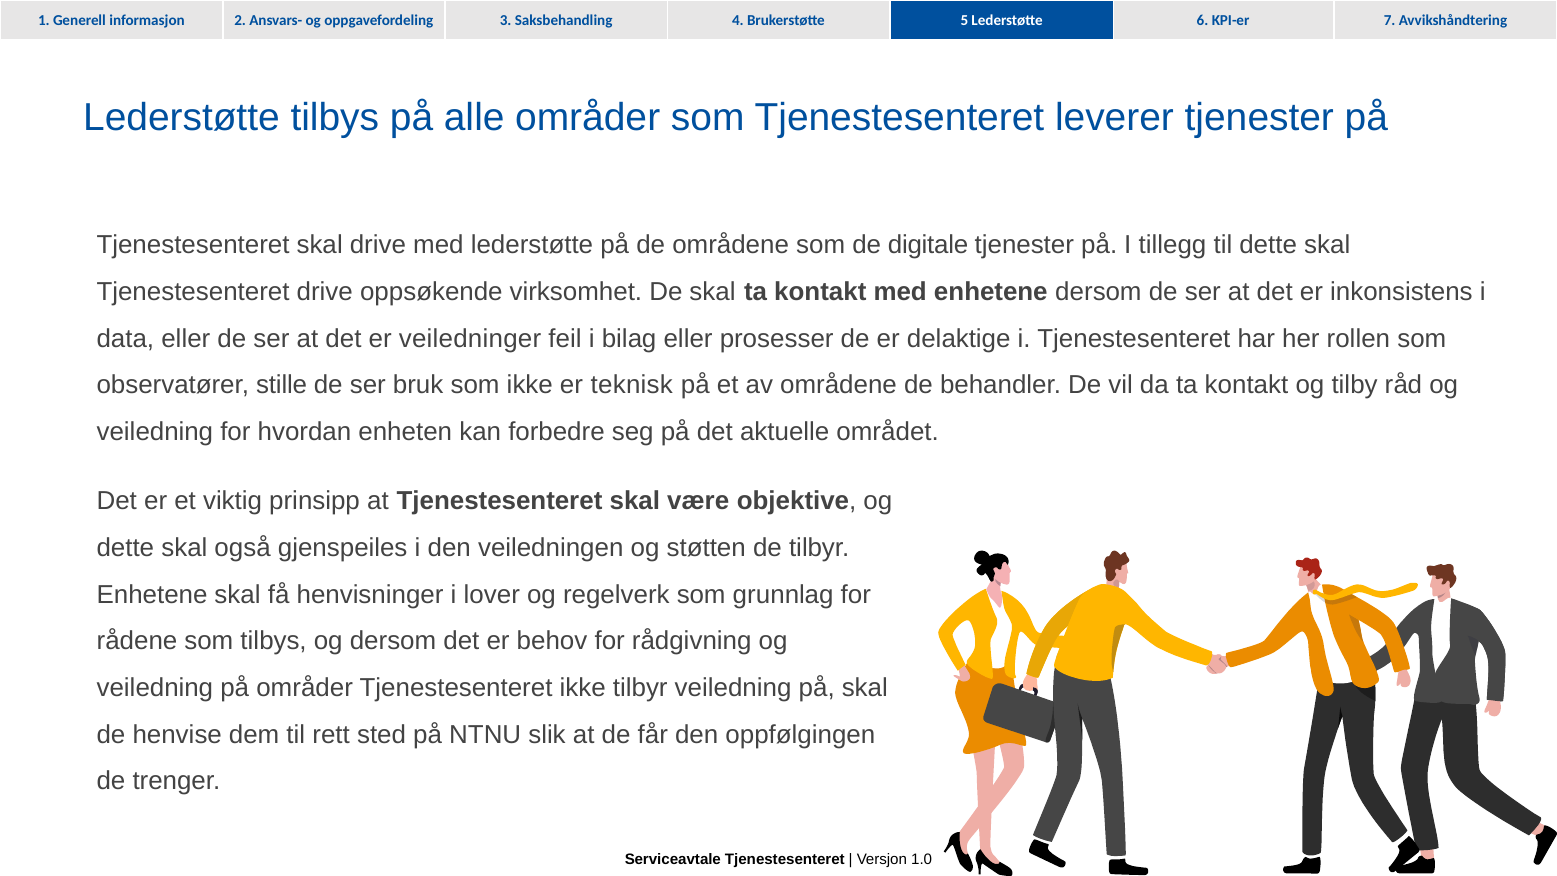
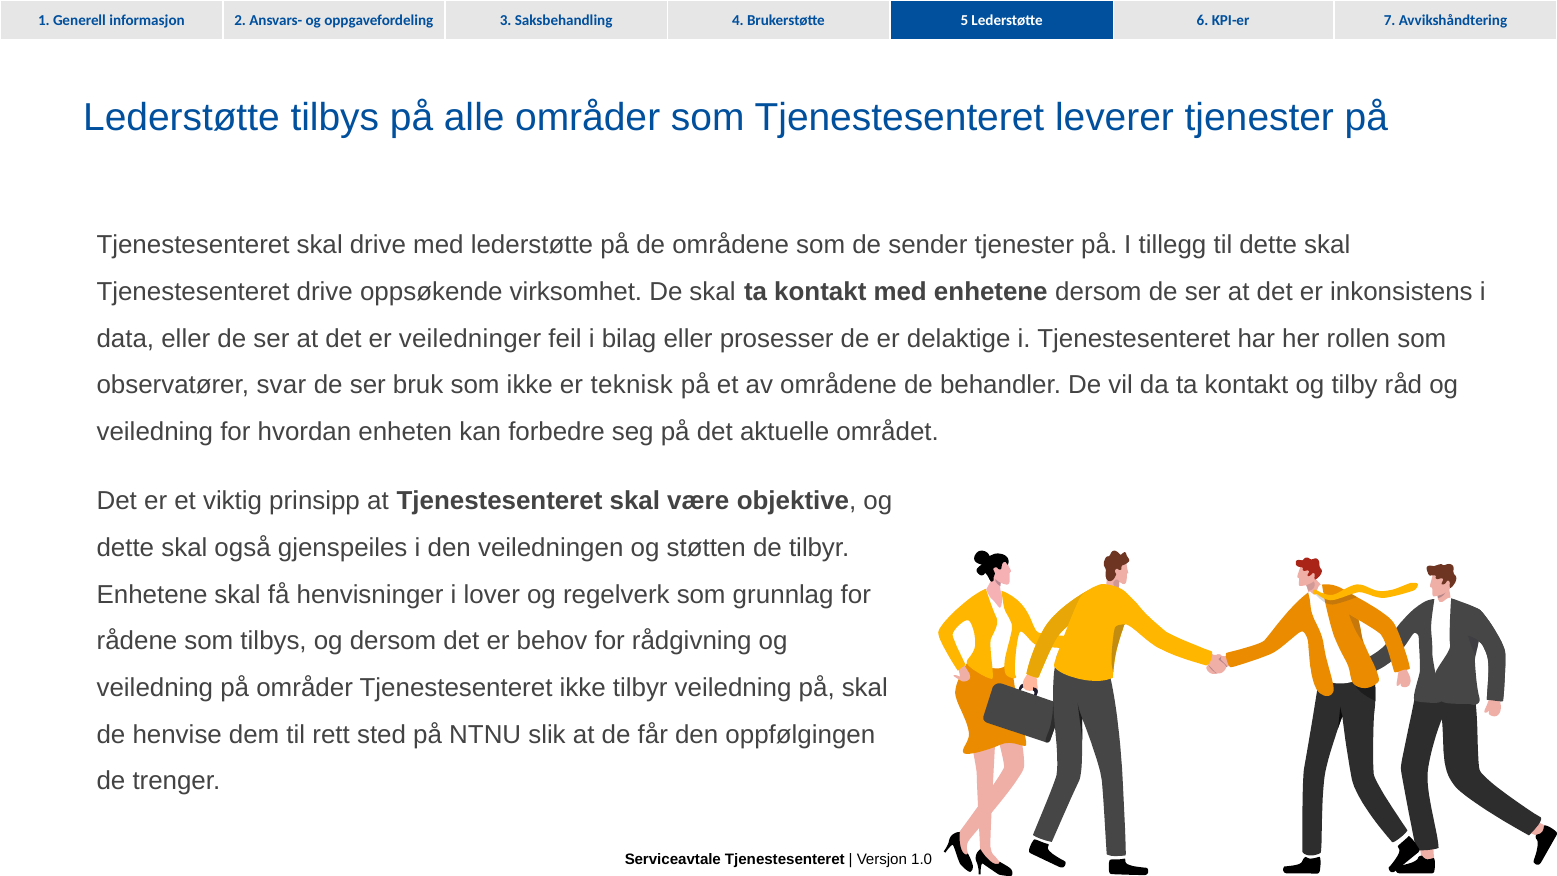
digitale: digitale -> sender
stille: stille -> svar
